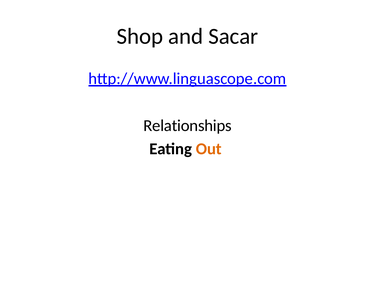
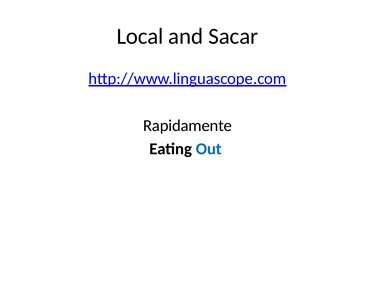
Shop: Shop -> Local
Relationships: Relationships -> Rapidamente
Out colour: orange -> blue
